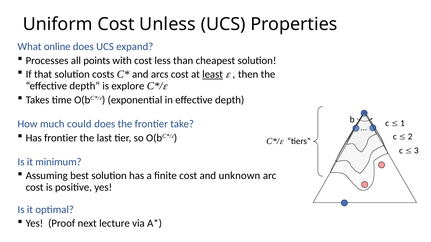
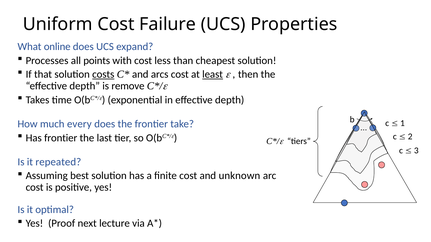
Unless: Unless -> Failure
costs underline: none -> present
explore: explore -> remove
could: could -> every
minimum: minimum -> repeated
